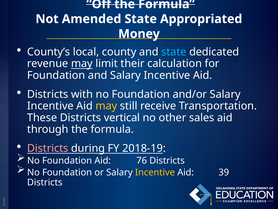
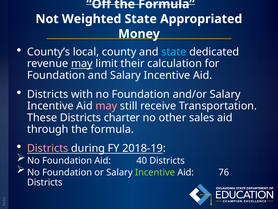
Amended: Amended -> Weighted
may at (106, 106) colour: yellow -> pink
vertical: vertical -> charter
76: 76 -> 40
Incentive at (155, 172) colour: yellow -> light green
39: 39 -> 76
